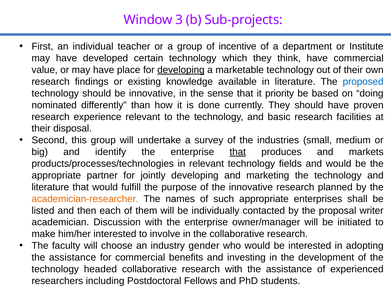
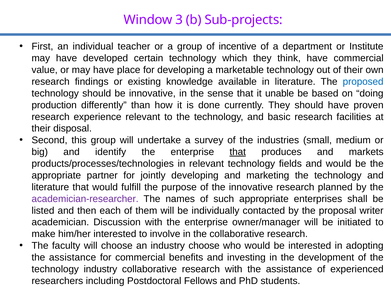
developing at (181, 70) underline: present -> none
priority: priority -> unable
nominated: nominated -> production
academician-researcher colour: orange -> purple
industry gender: gender -> choose
technology headed: headed -> industry
